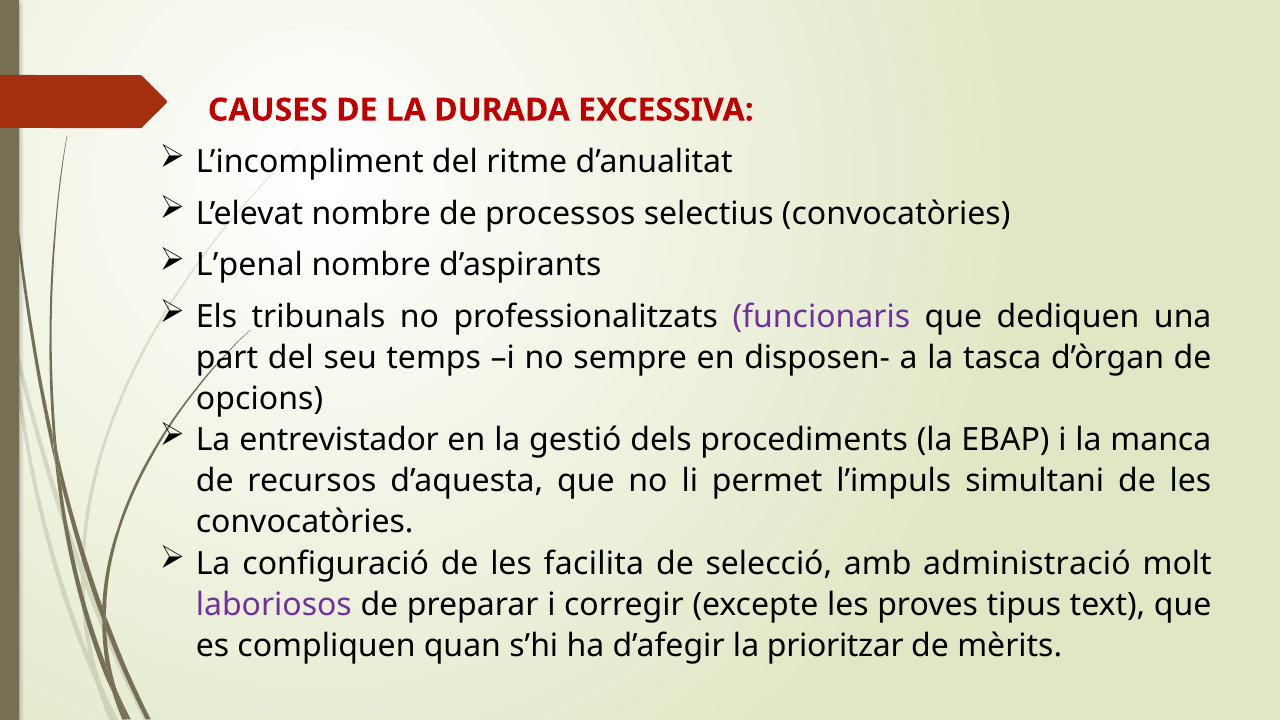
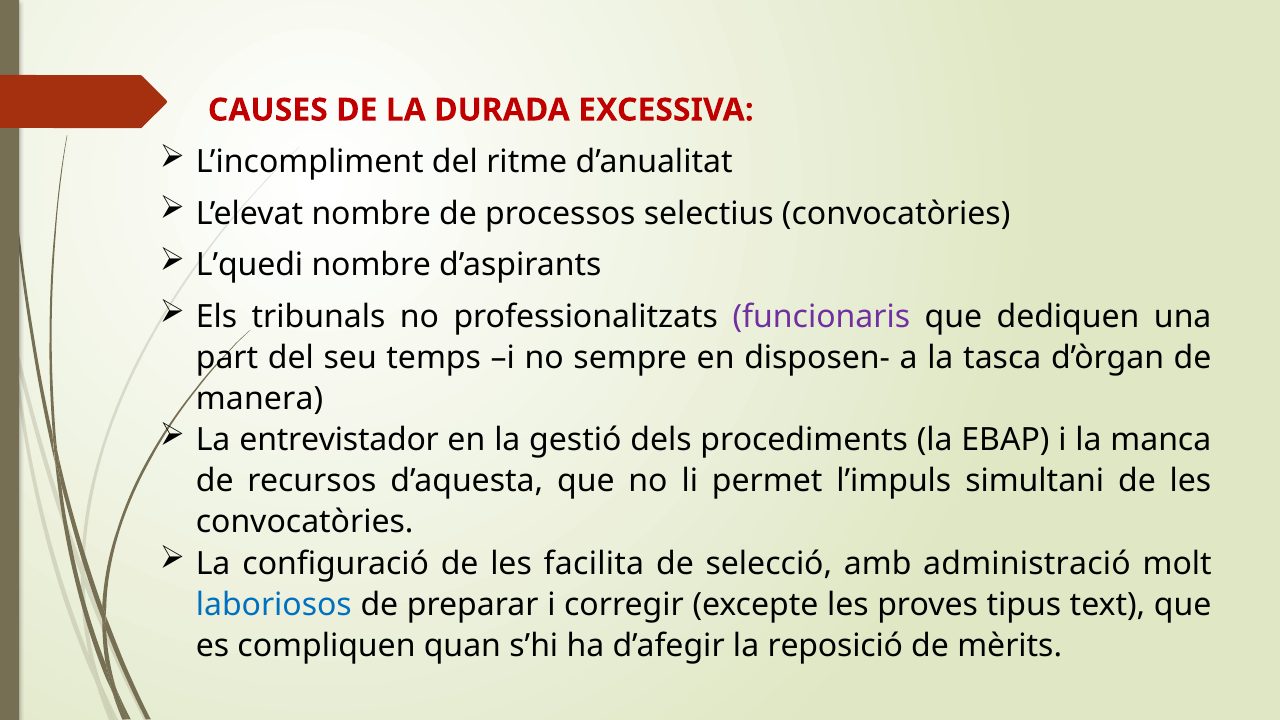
L’penal: L’penal -> L’quedi
opcions: opcions -> manera
laboriosos colour: purple -> blue
prioritzar: prioritzar -> reposició
